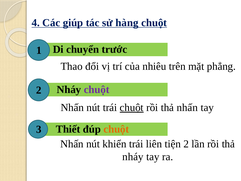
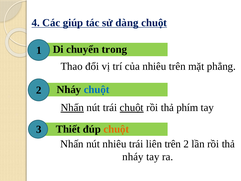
hàng: hàng -> dàng
trước: trước -> trong
chuột at (97, 89) colour: purple -> blue
Nhấn at (72, 107) underline: none -> present
thả nhấn: nhấn -> phím
nút khiển: khiển -> nhiêu
liên tiện: tiện -> trên
